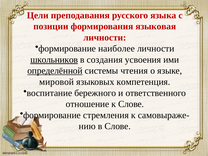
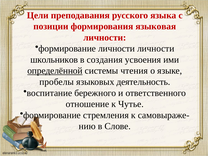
формирование наиболее: наиболее -> личности
школьников underline: present -> none
мировой: мировой -> пробелы
компетенция: компетенция -> деятельность
к Слове: Слове -> Чутье
